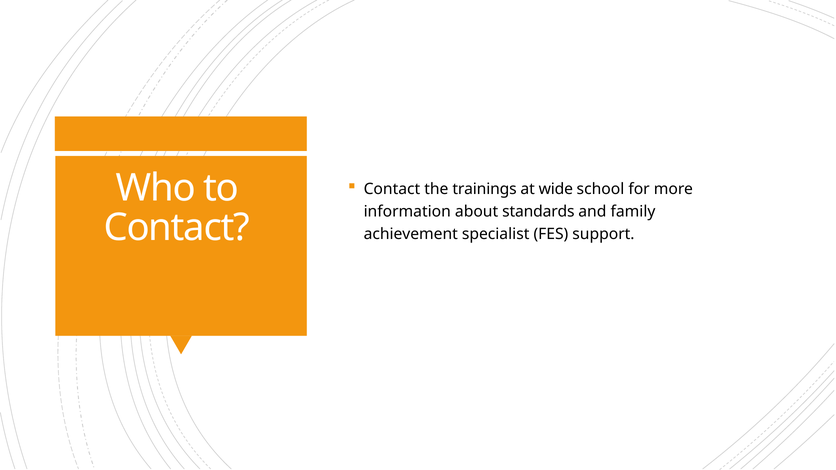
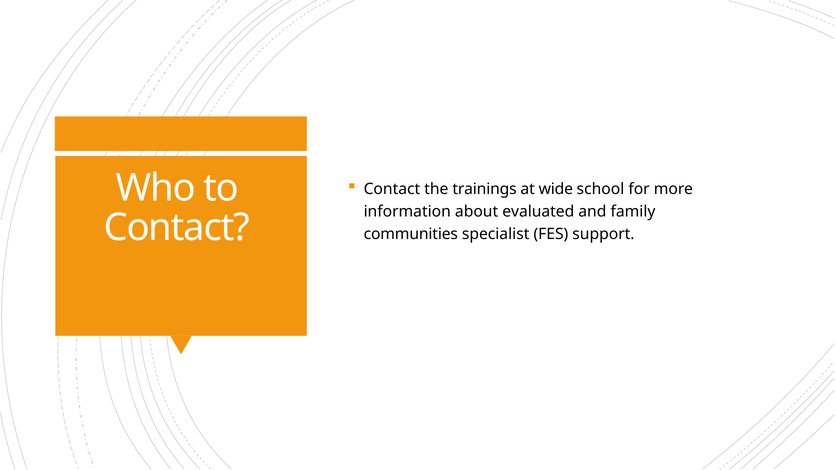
standards: standards -> evaluated
achievement: achievement -> communities
